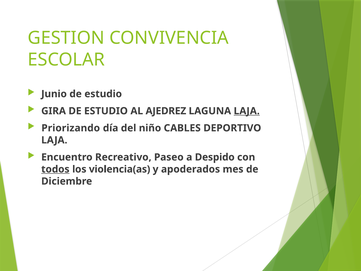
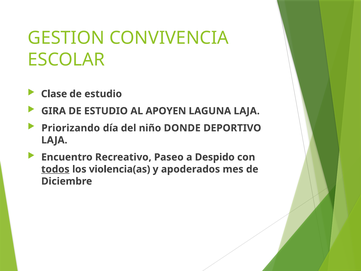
Junio: Junio -> Clase
AJEDREZ: AJEDREZ -> APOYEN
LAJA at (247, 111) underline: present -> none
CABLES: CABLES -> DONDE
